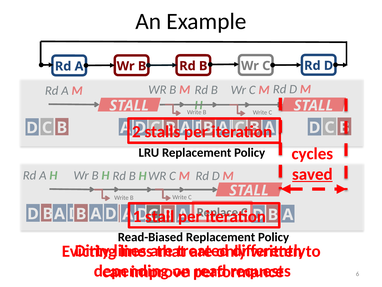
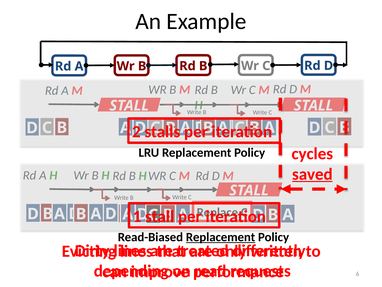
Replacement at (221, 237) underline: none -> present
